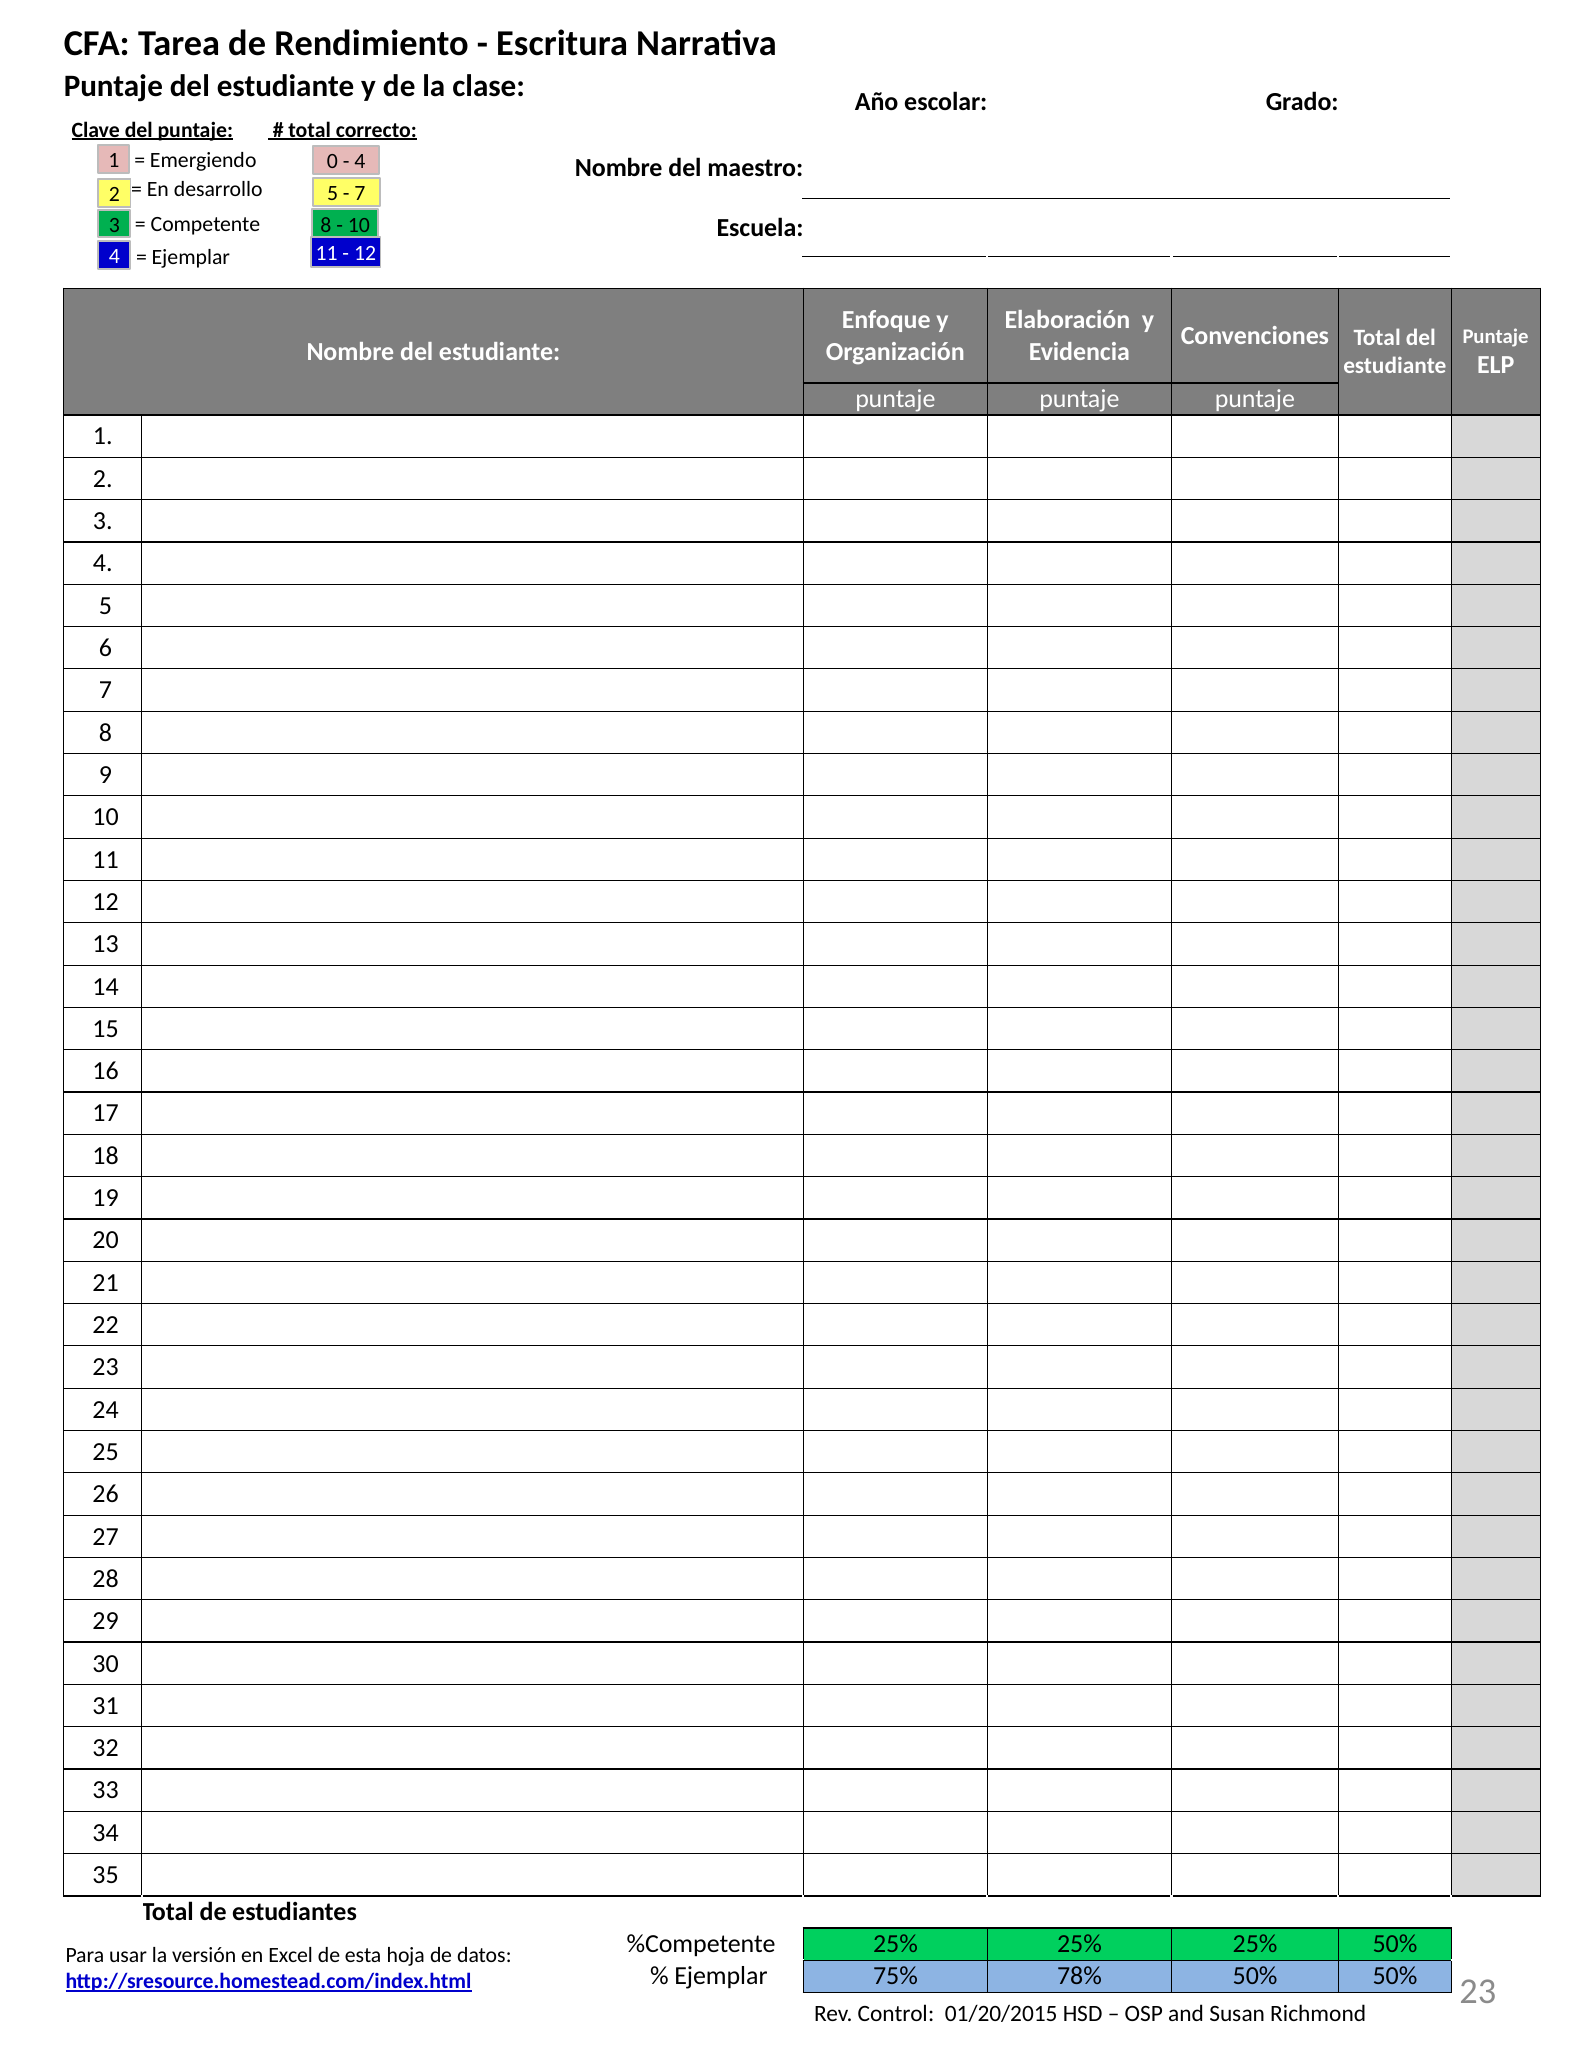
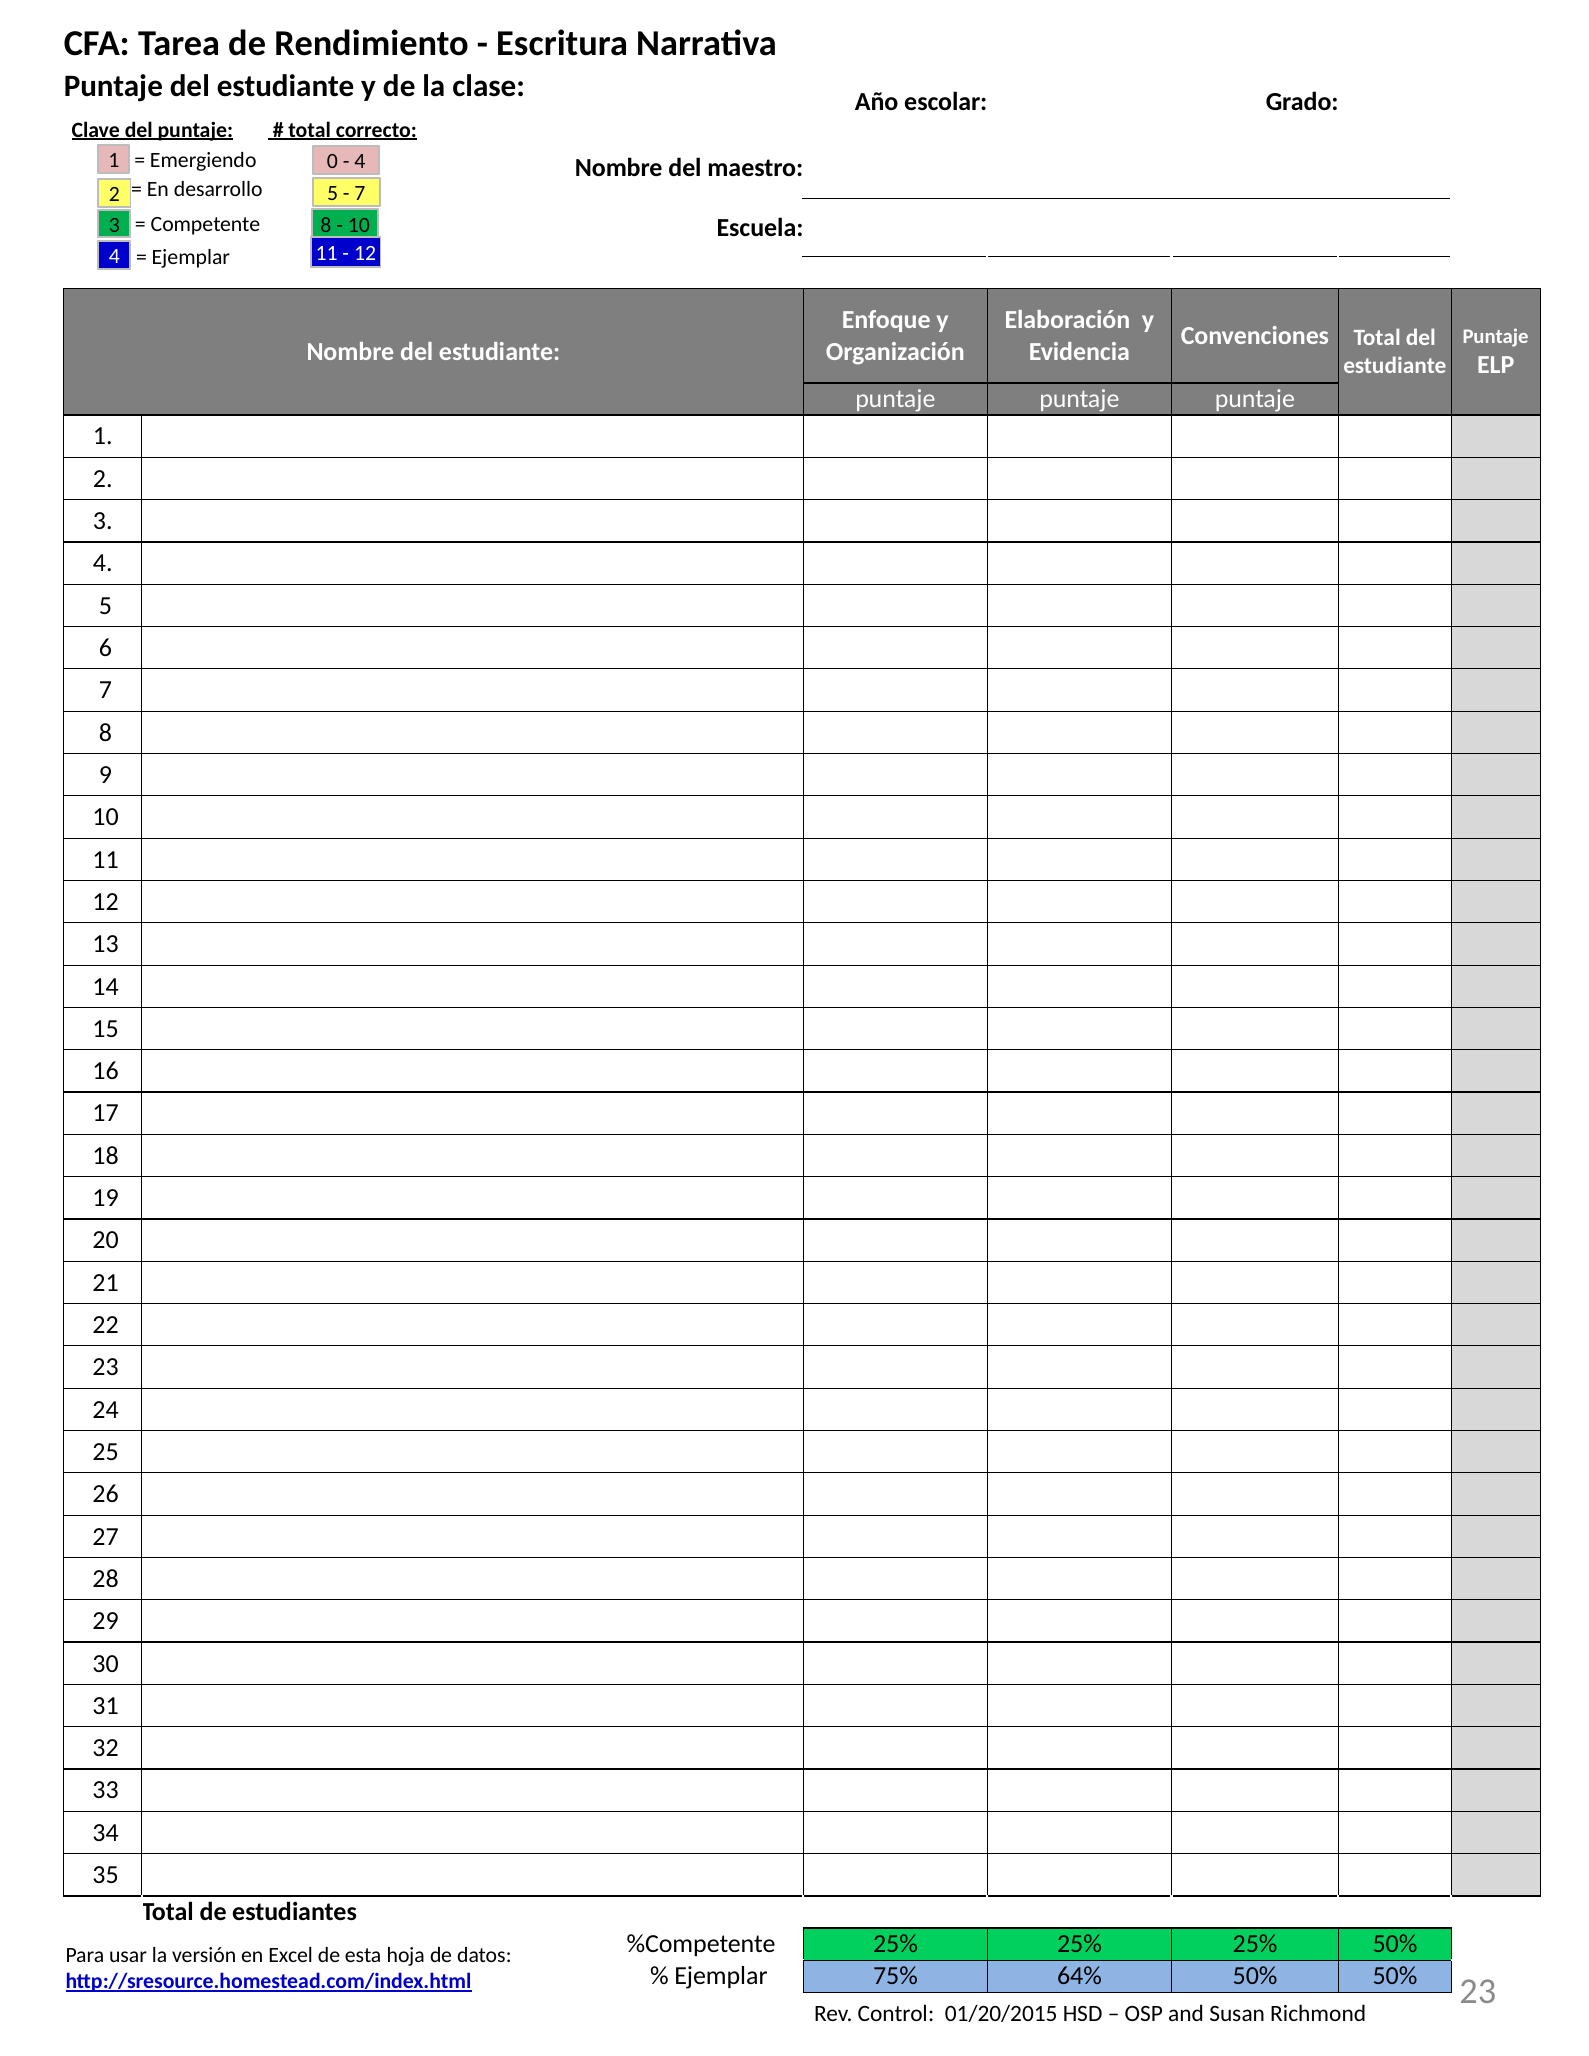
78%: 78% -> 64%
